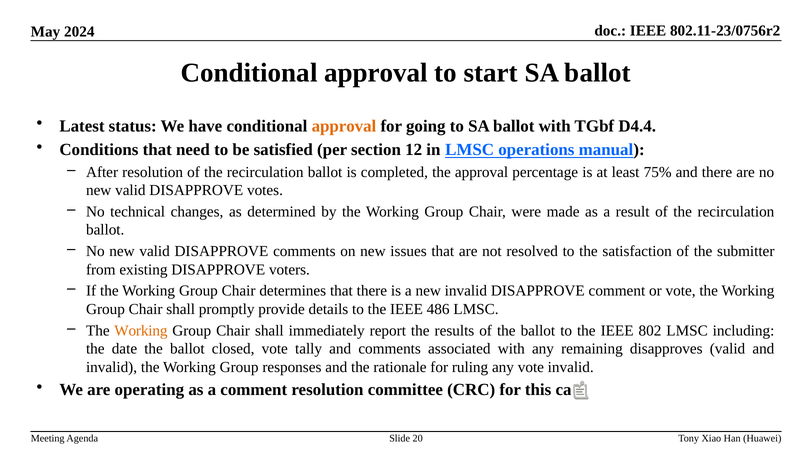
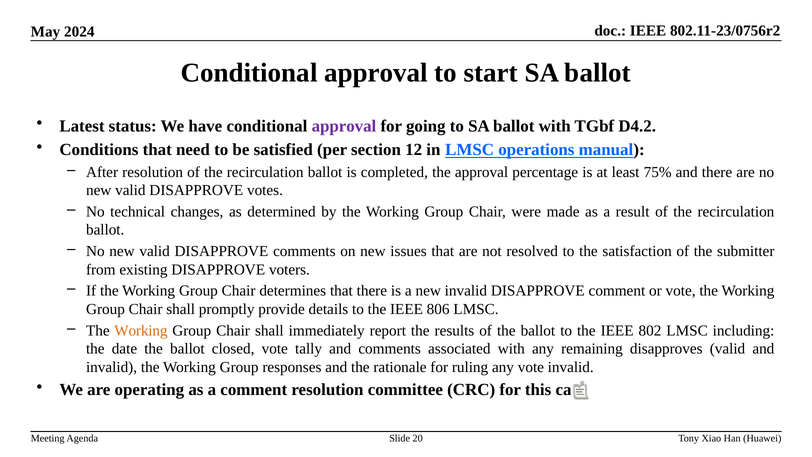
approval at (344, 126) colour: orange -> purple
D4.4: D4.4 -> D4.2
486: 486 -> 806
